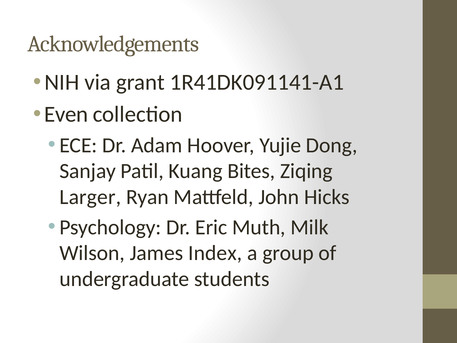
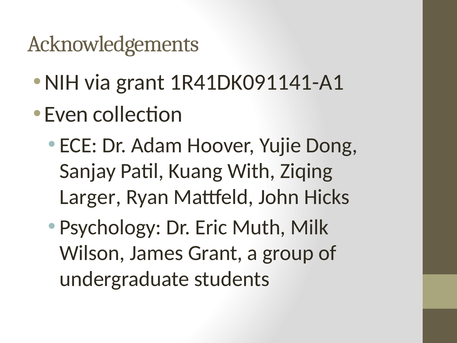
Bites: Bites -> With
James Index: Index -> Grant
